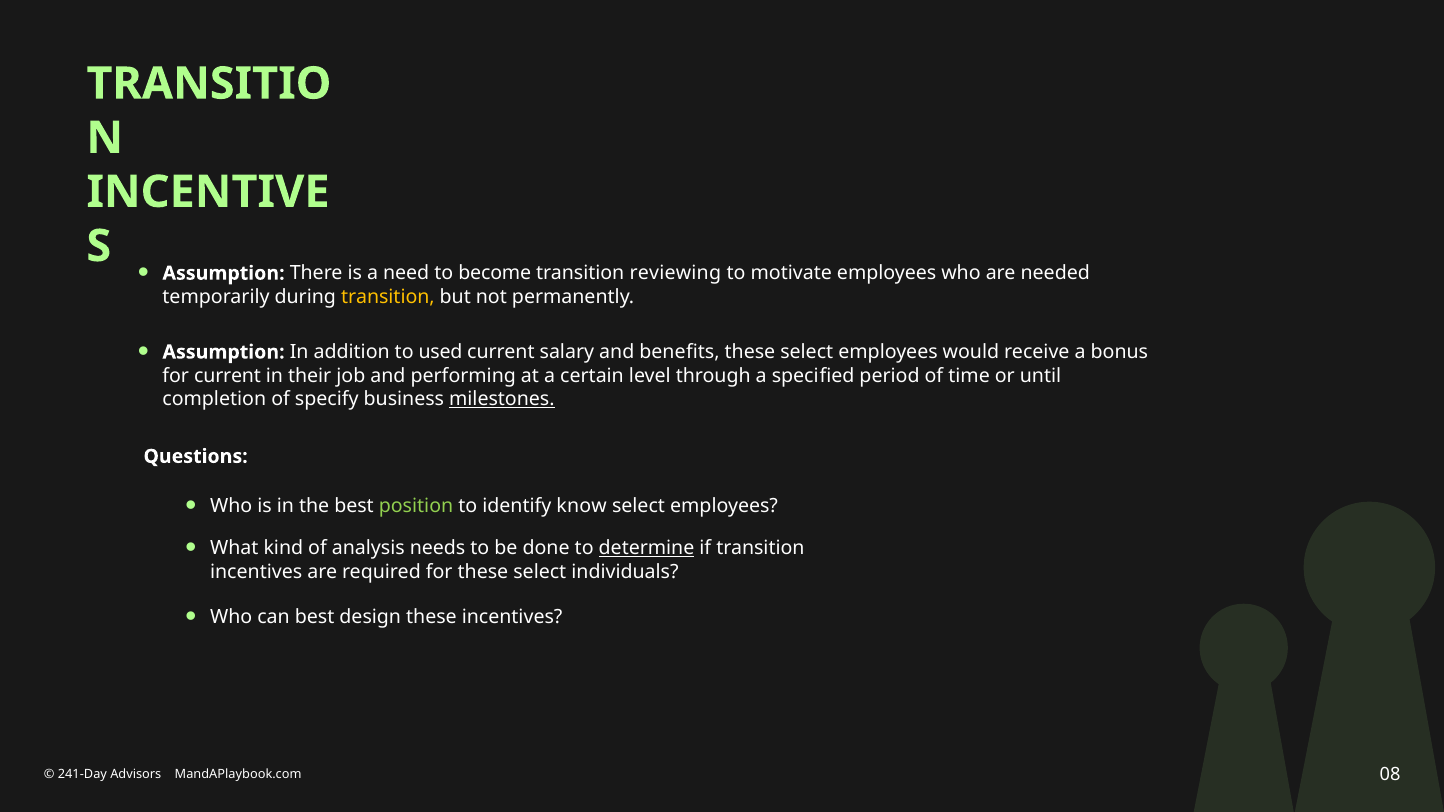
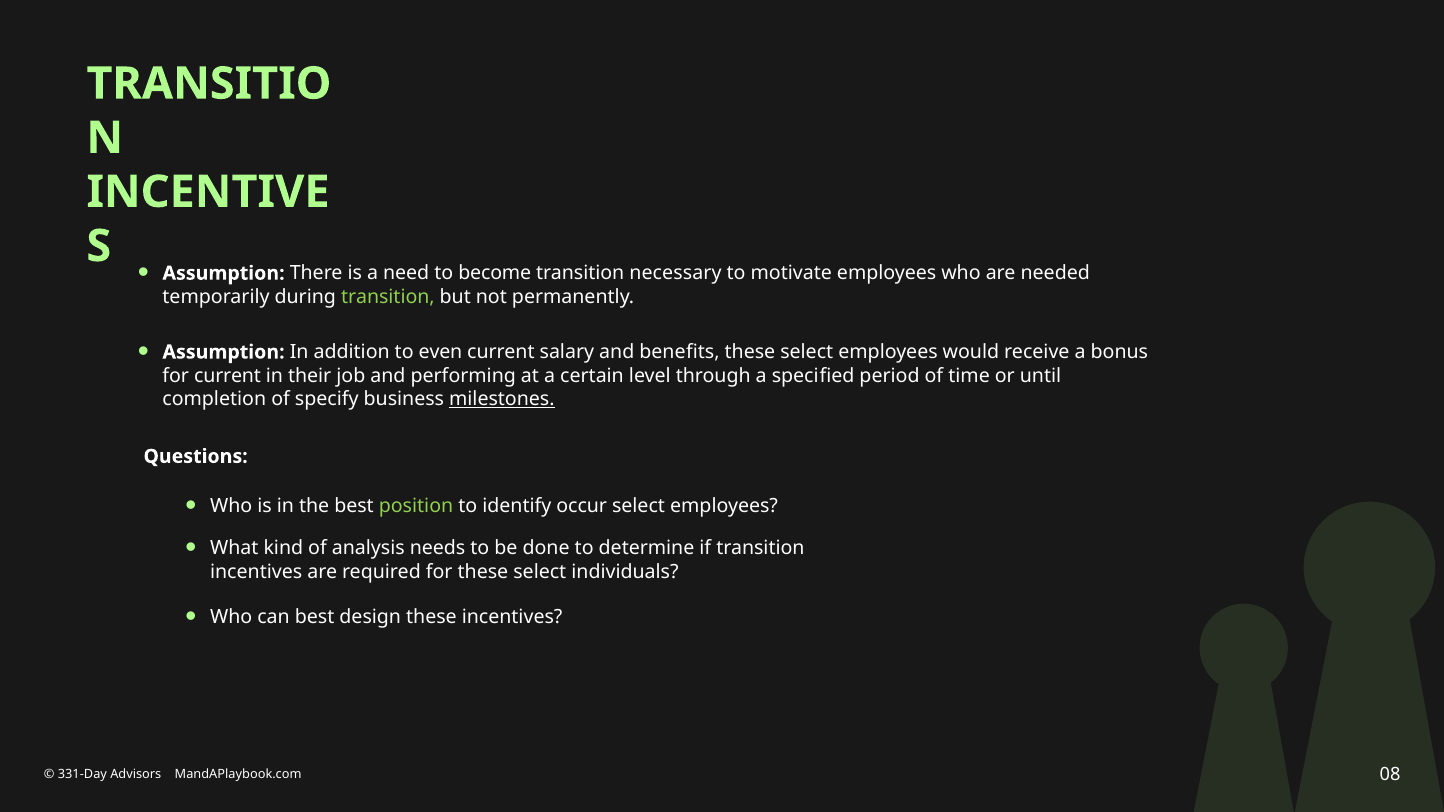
reviewing: reviewing -> necessary
transition at (388, 297) colour: yellow -> light green
used: used -> even
know: know -> occur
determine underline: present -> none
241-Day: 241-Day -> 331-Day
